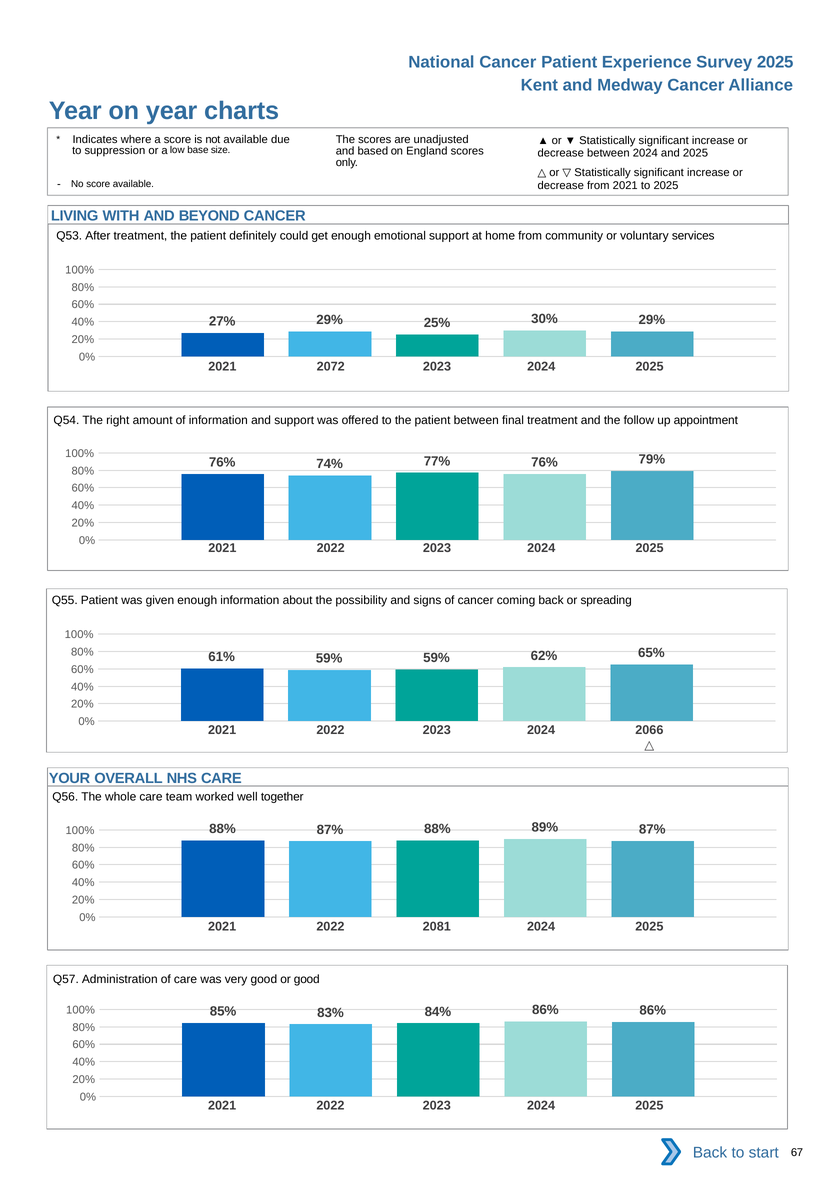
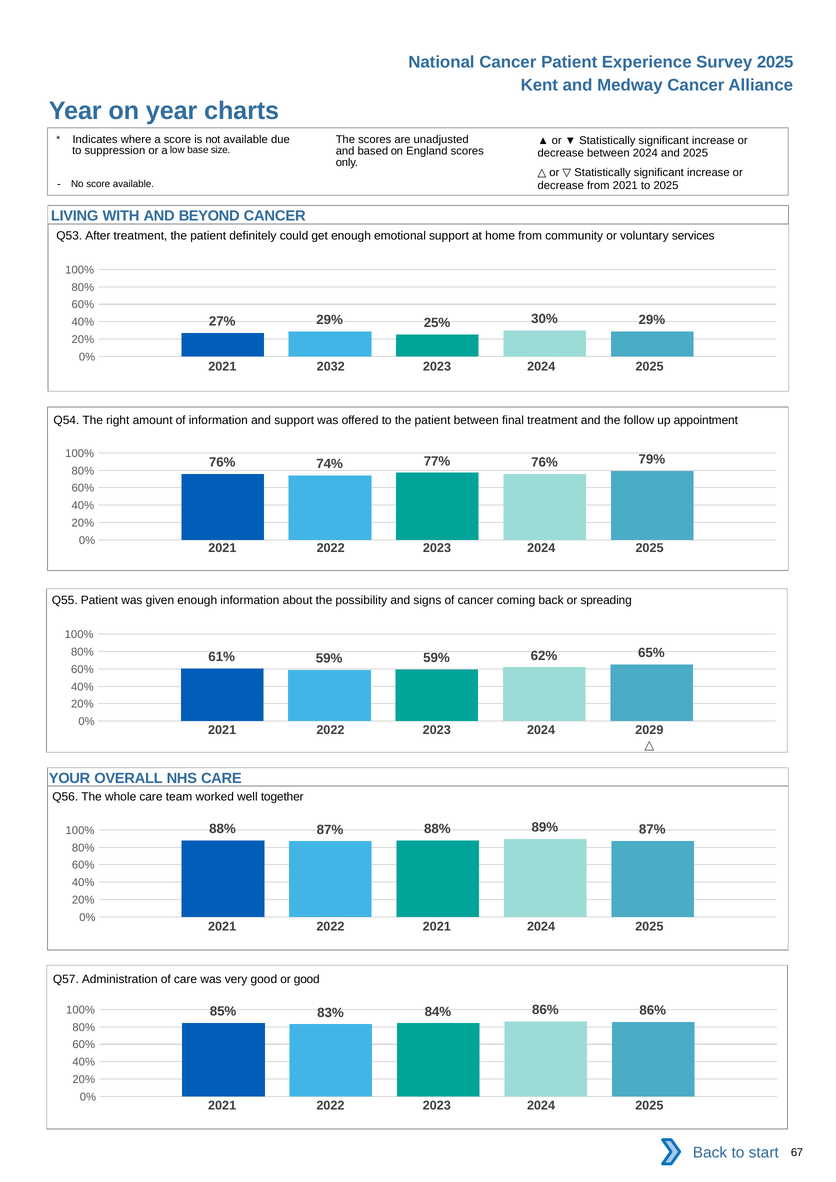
2072: 2072 -> 2032
2066: 2066 -> 2029
2022 2081: 2081 -> 2021
